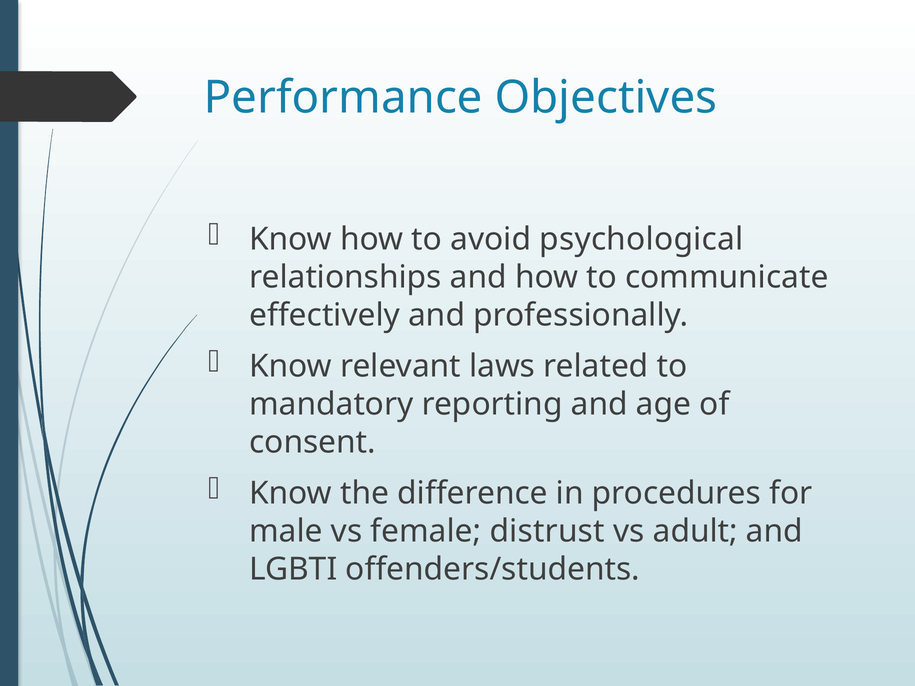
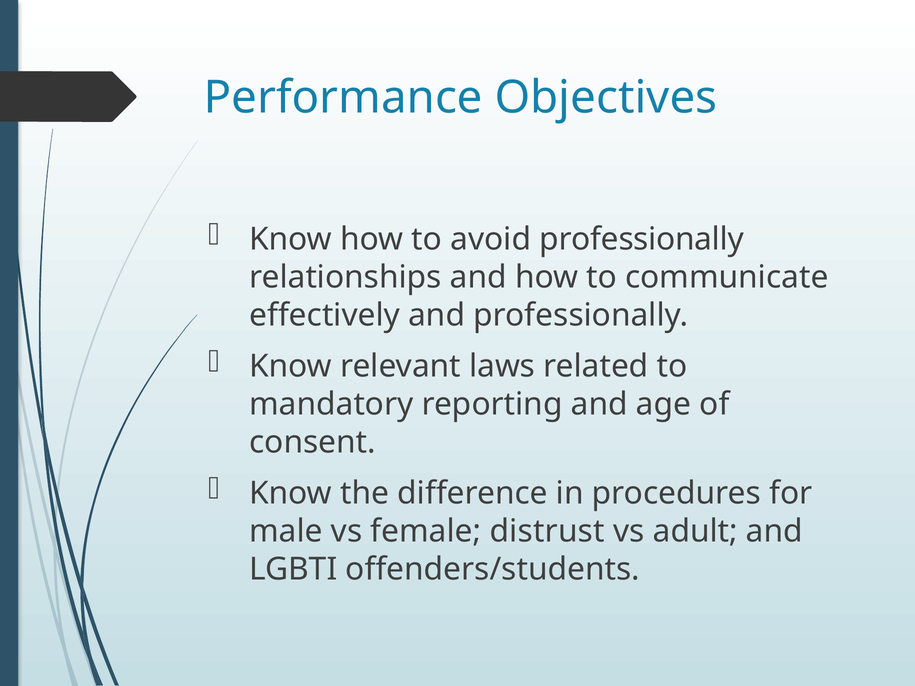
avoid psychological: psychological -> professionally
